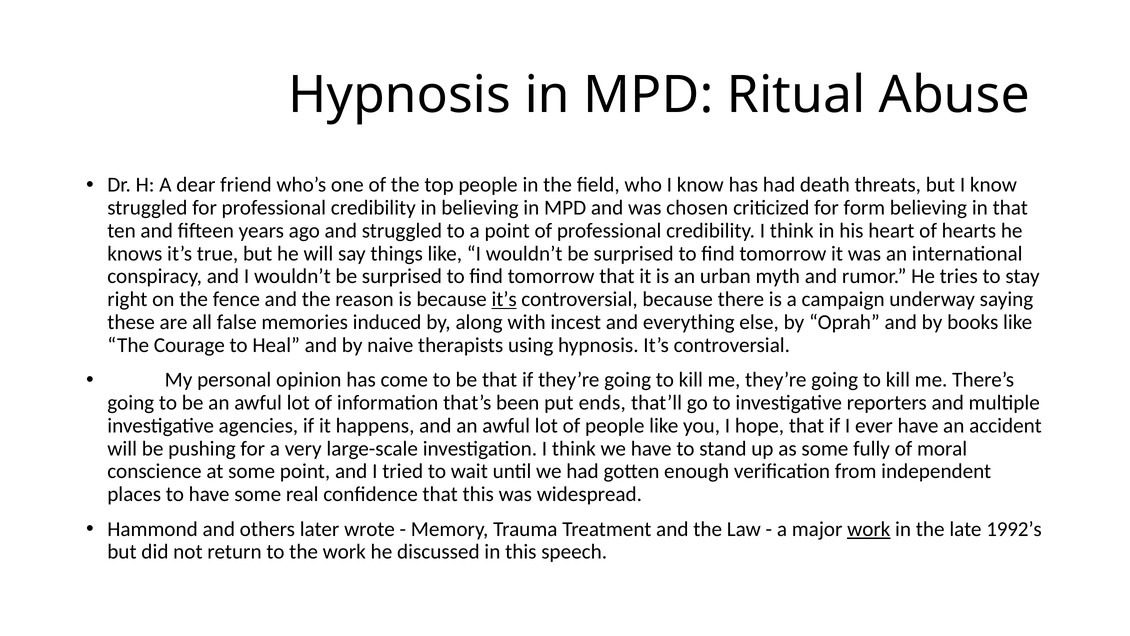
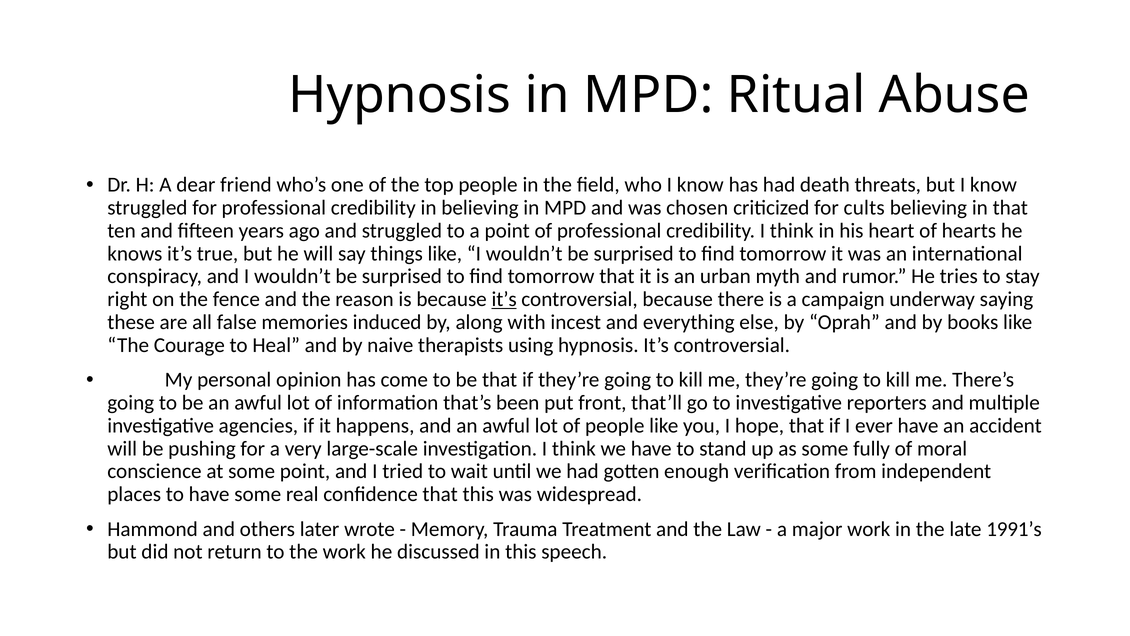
form: form -> cults
ends: ends -> front
work at (869, 529) underline: present -> none
1992’s: 1992’s -> 1991’s
